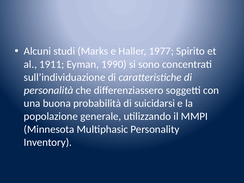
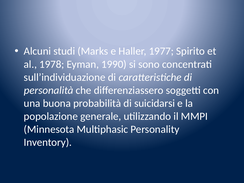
1911: 1911 -> 1978
